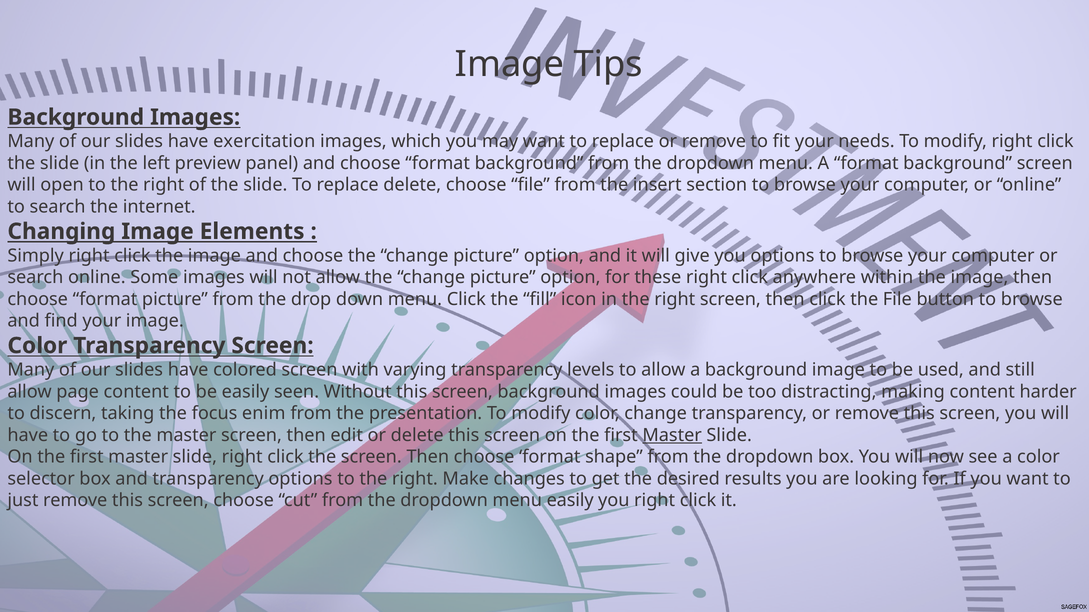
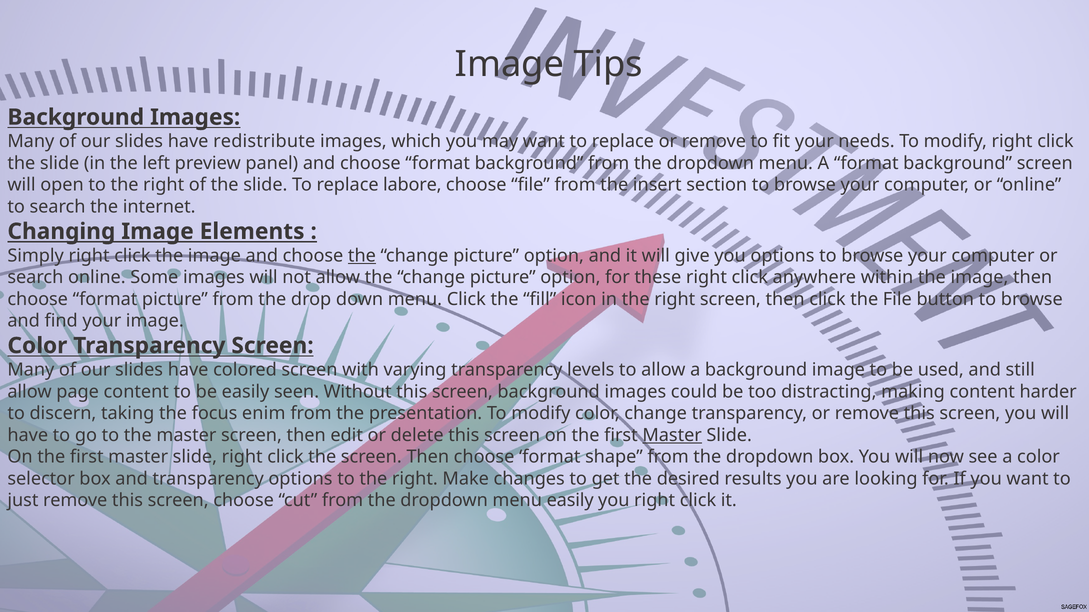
exercitation: exercitation -> redistribute
replace delete: delete -> labore
the at (362, 256) underline: none -> present
